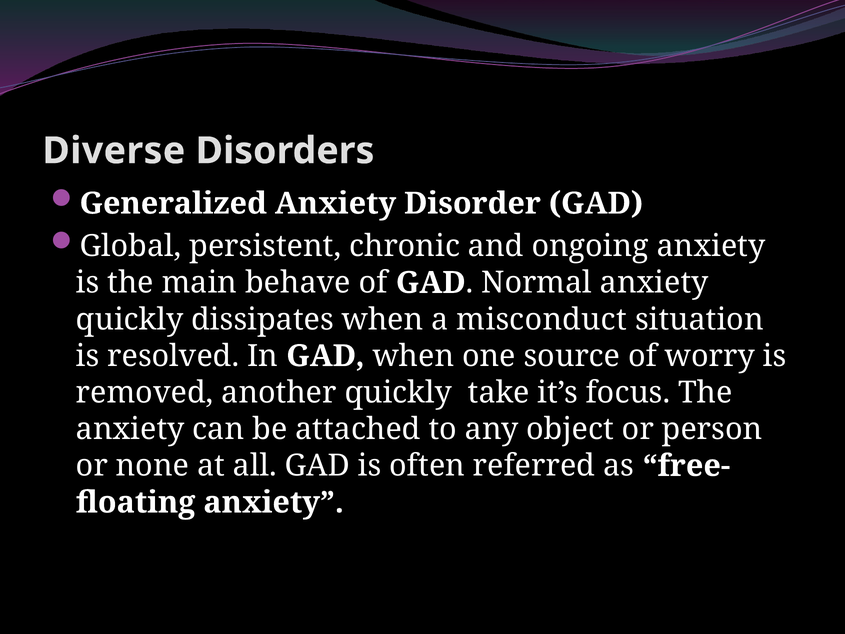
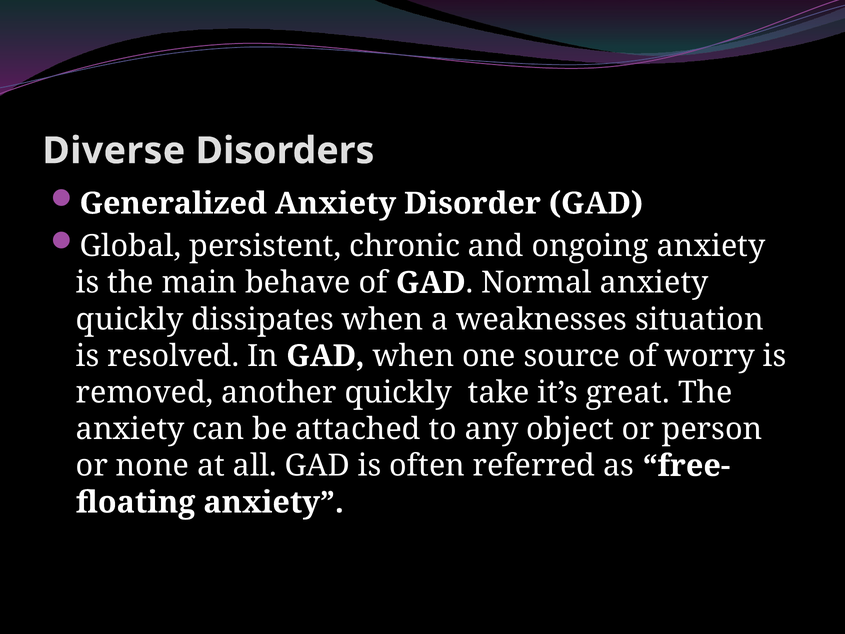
misconduct: misconduct -> weaknesses
focus: focus -> great
